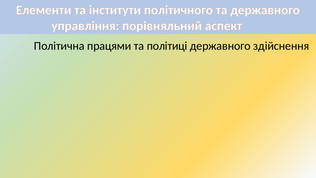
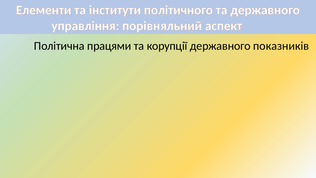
політиці: політиці -> корупції
здійснення: здійснення -> показників
